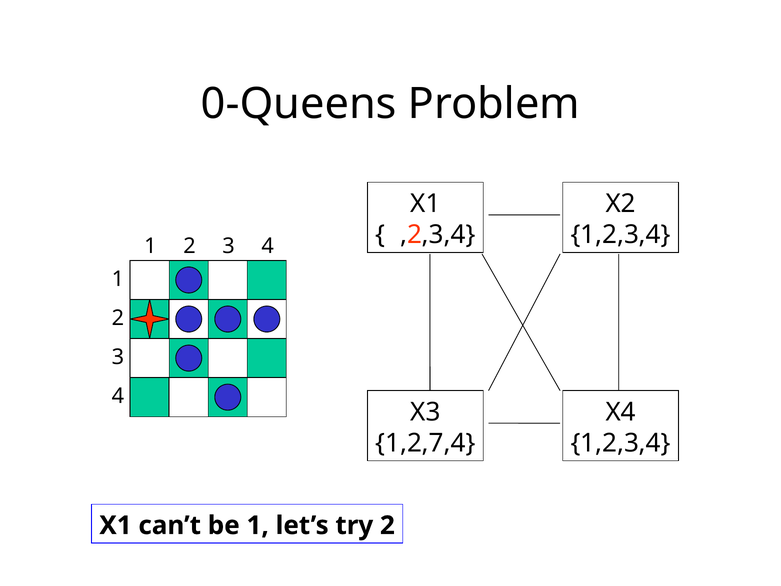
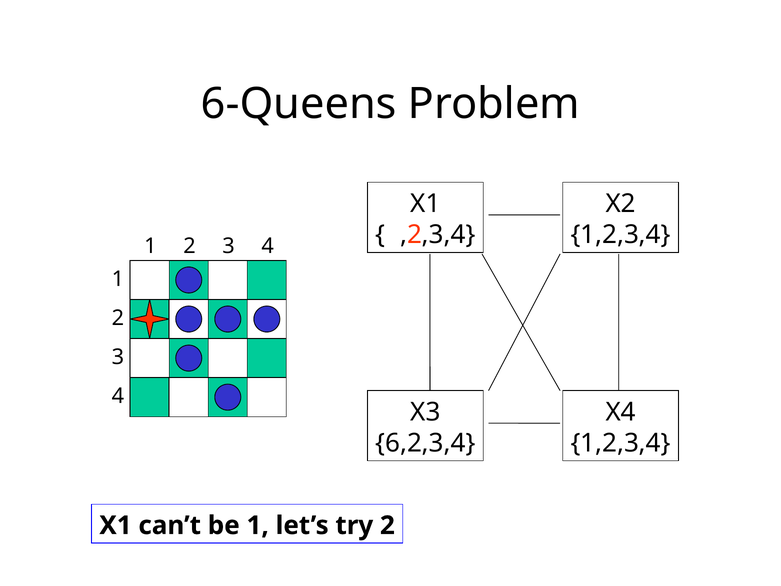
0-Queens: 0-Queens -> 6-Queens
1,2,7,4: 1,2,7,4 -> 6,2,3,4
